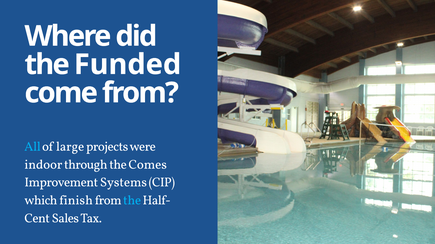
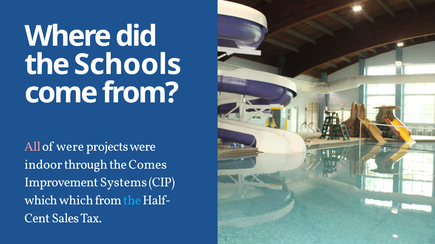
Funded: Funded -> Schools
All colour: light blue -> pink
of large: large -> were
which finish: finish -> which
